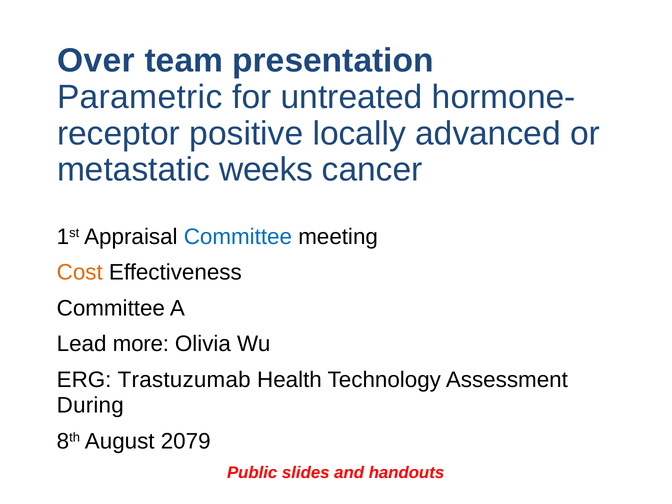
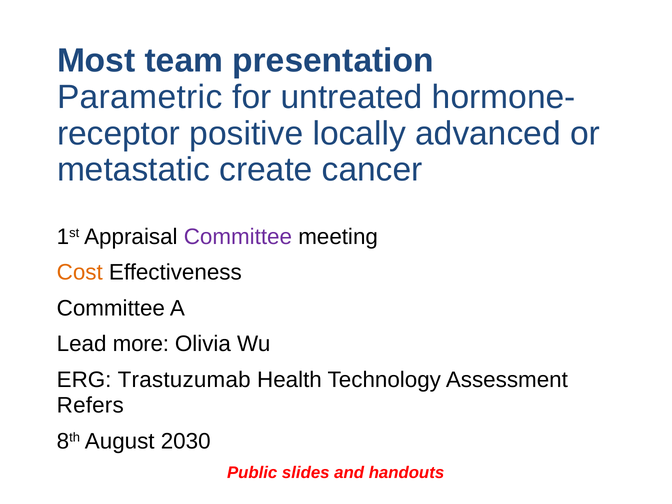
Over: Over -> Most
weeks: weeks -> create
Committee at (238, 237) colour: blue -> purple
During: During -> Refers
2079: 2079 -> 2030
